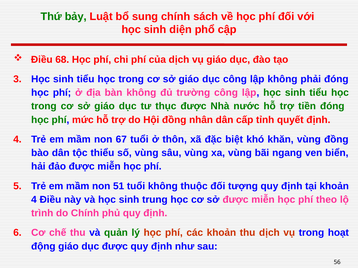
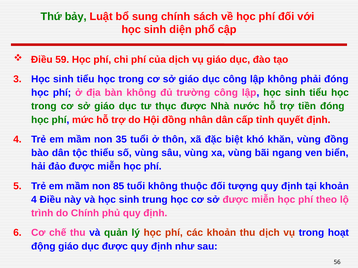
68: 68 -> 59
67: 67 -> 35
51: 51 -> 85
